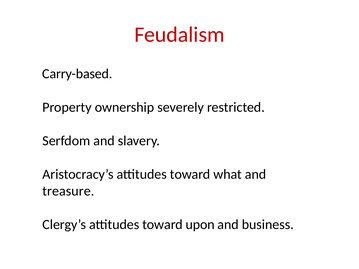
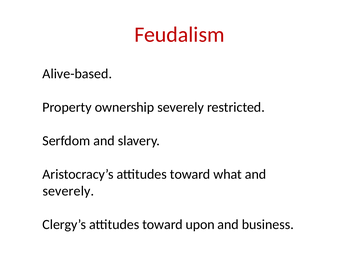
Carry-based: Carry-based -> Alive-based
treasure at (68, 191): treasure -> severely
